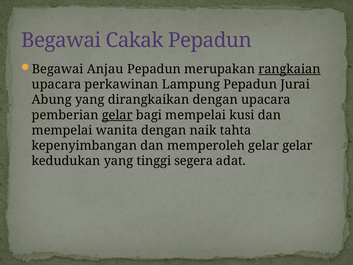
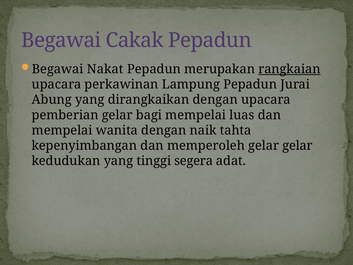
Anjau: Anjau -> Nakat
gelar at (117, 115) underline: present -> none
kusi: kusi -> luas
